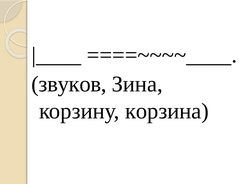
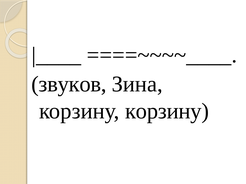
корзину корзина: корзина -> корзину
